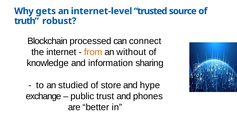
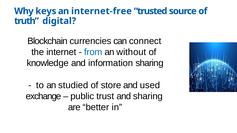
gets: gets -> keys
internet-level: internet-level -> internet-free
robust: robust -> digital
processed: processed -> currencies
from colour: orange -> blue
hype: hype -> used
and phones: phones -> sharing
